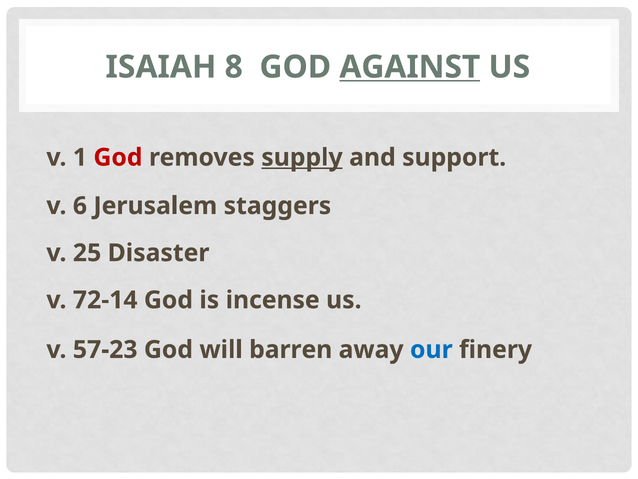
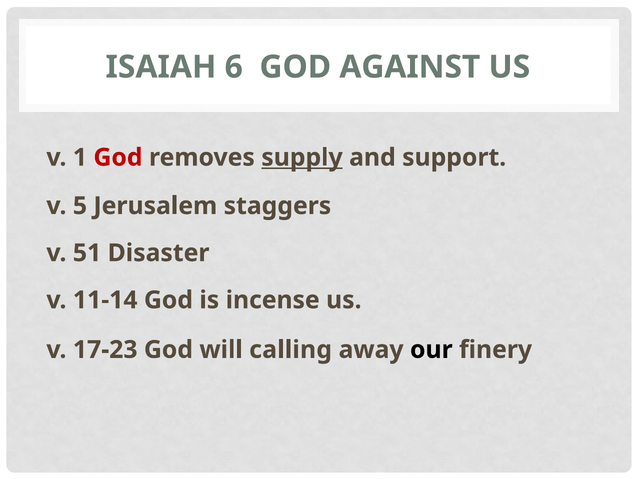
8: 8 -> 6
AGAINST underline: present -> none
6: 6 -> 5
25: 25 -> 51
72-14: 72-14 -> 11-14
57-23: 57-23 -> 17-23
barren: barren -> calling
our colour: blue -> black
